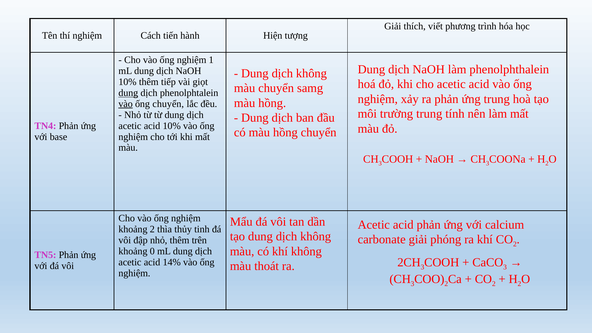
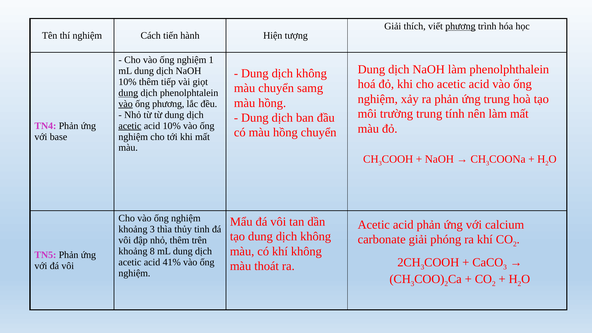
phương at (460, 26) underline: none -> present
ống chuyển: chuyển -> phương
acetic at (130, 126) underline: none -> present
khoảng 2: 2 -> 3
0: 0 -> 8
14%: 14% -> 41%
